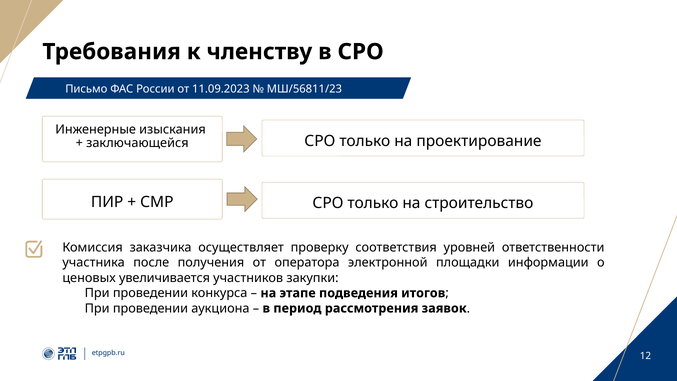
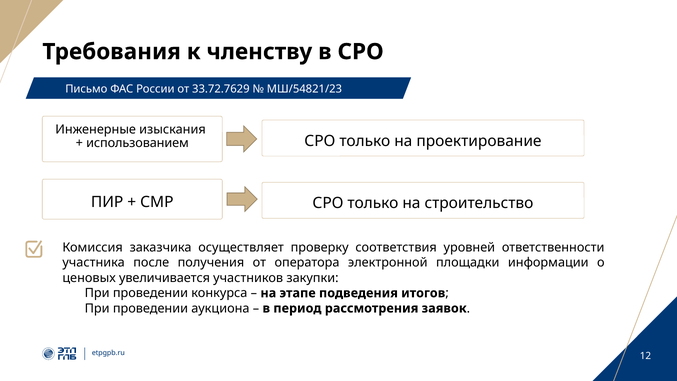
11.09.2023: 11.09.2023 -> 33.72.7629
МШ/56811/23: МШ/56811/23 -> МШ/54821/23
заключающейся: заключающейся -> использованием
